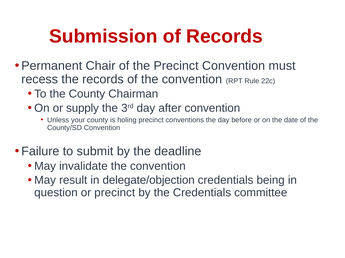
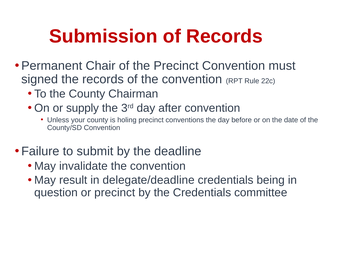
recess: recess -> signed
delegate/objection: delegate/objection -> delegate/deadline
